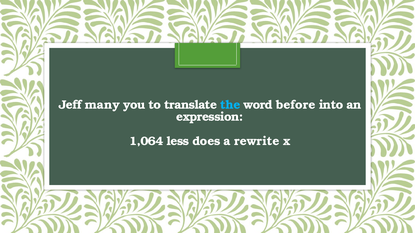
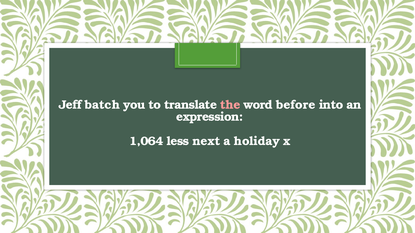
many: many -> batch
the colour: light blue -> pink
does: does -> next
rewrite: rewrite -> holiday
